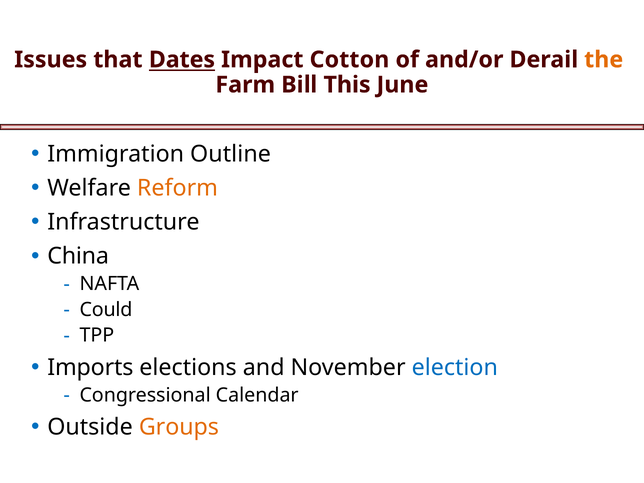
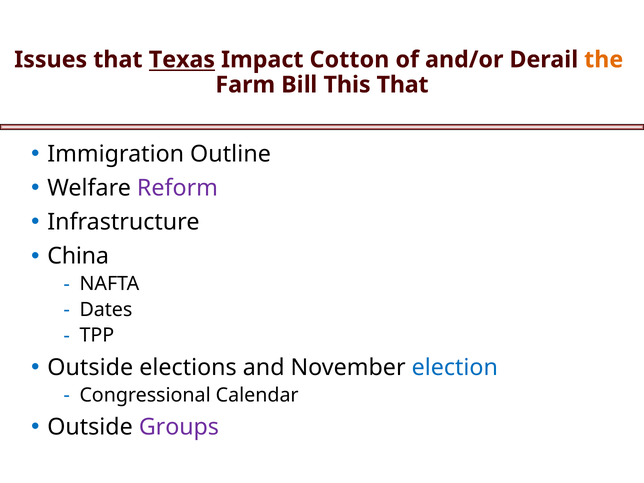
Dates: Dates -> Texas
This June: June -> That
Reform colour: orange -> purple
Could: Could -> Dates
Imports at (90, 367): Imports -> Outside
Groups colour: orange -> purple
